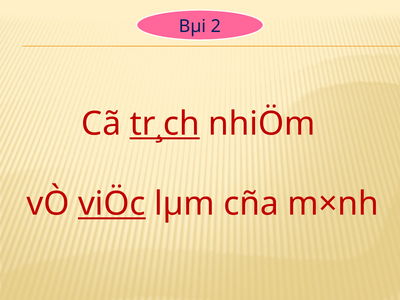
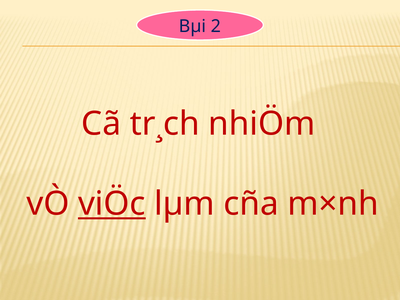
tr¸ch underline: present -> none
